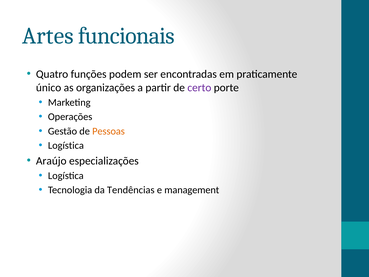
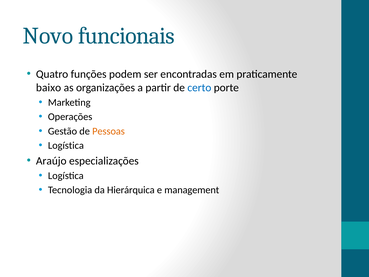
Artes: Artes -> Novo
único: único -> baixo
certo colour: purple -> blue
Tendências: Tendências -> Hierárquica
